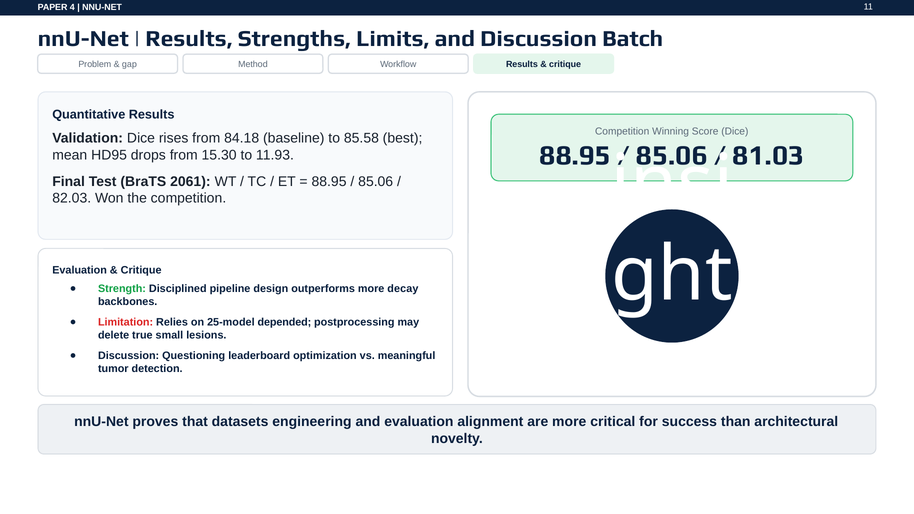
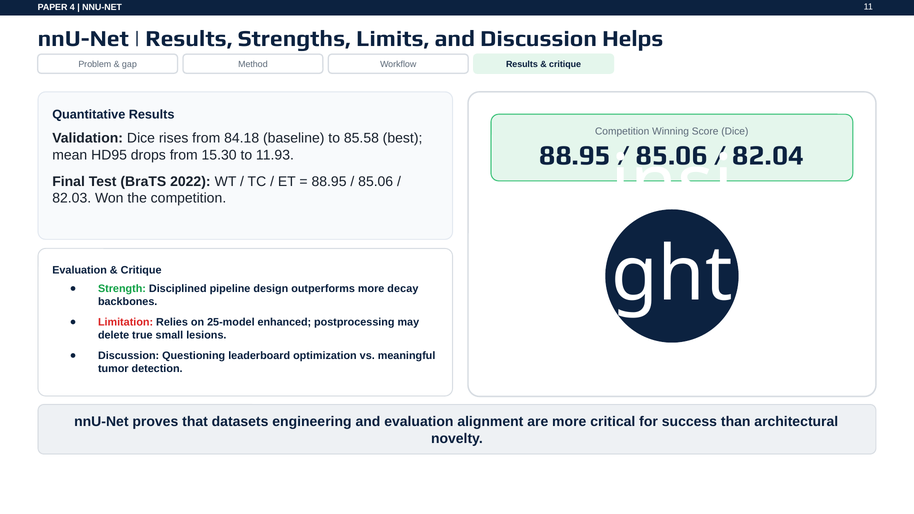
Batch: Batch -> Helps
81.03: 81.03 -> 82.04
2061: 2061 -> 2022
depended: depended -> enhanced
